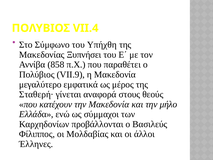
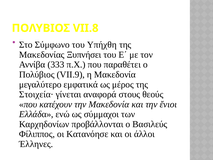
VII.4: VII.4 -> VII.8
858: 858 -> 333
Σταθερή·: Σταθερή· -> Στοιχεία·
μήλο: μήλο -> ἔνιοι
Μολδαβίας: Μολδαβίας -> Κατανόησε
